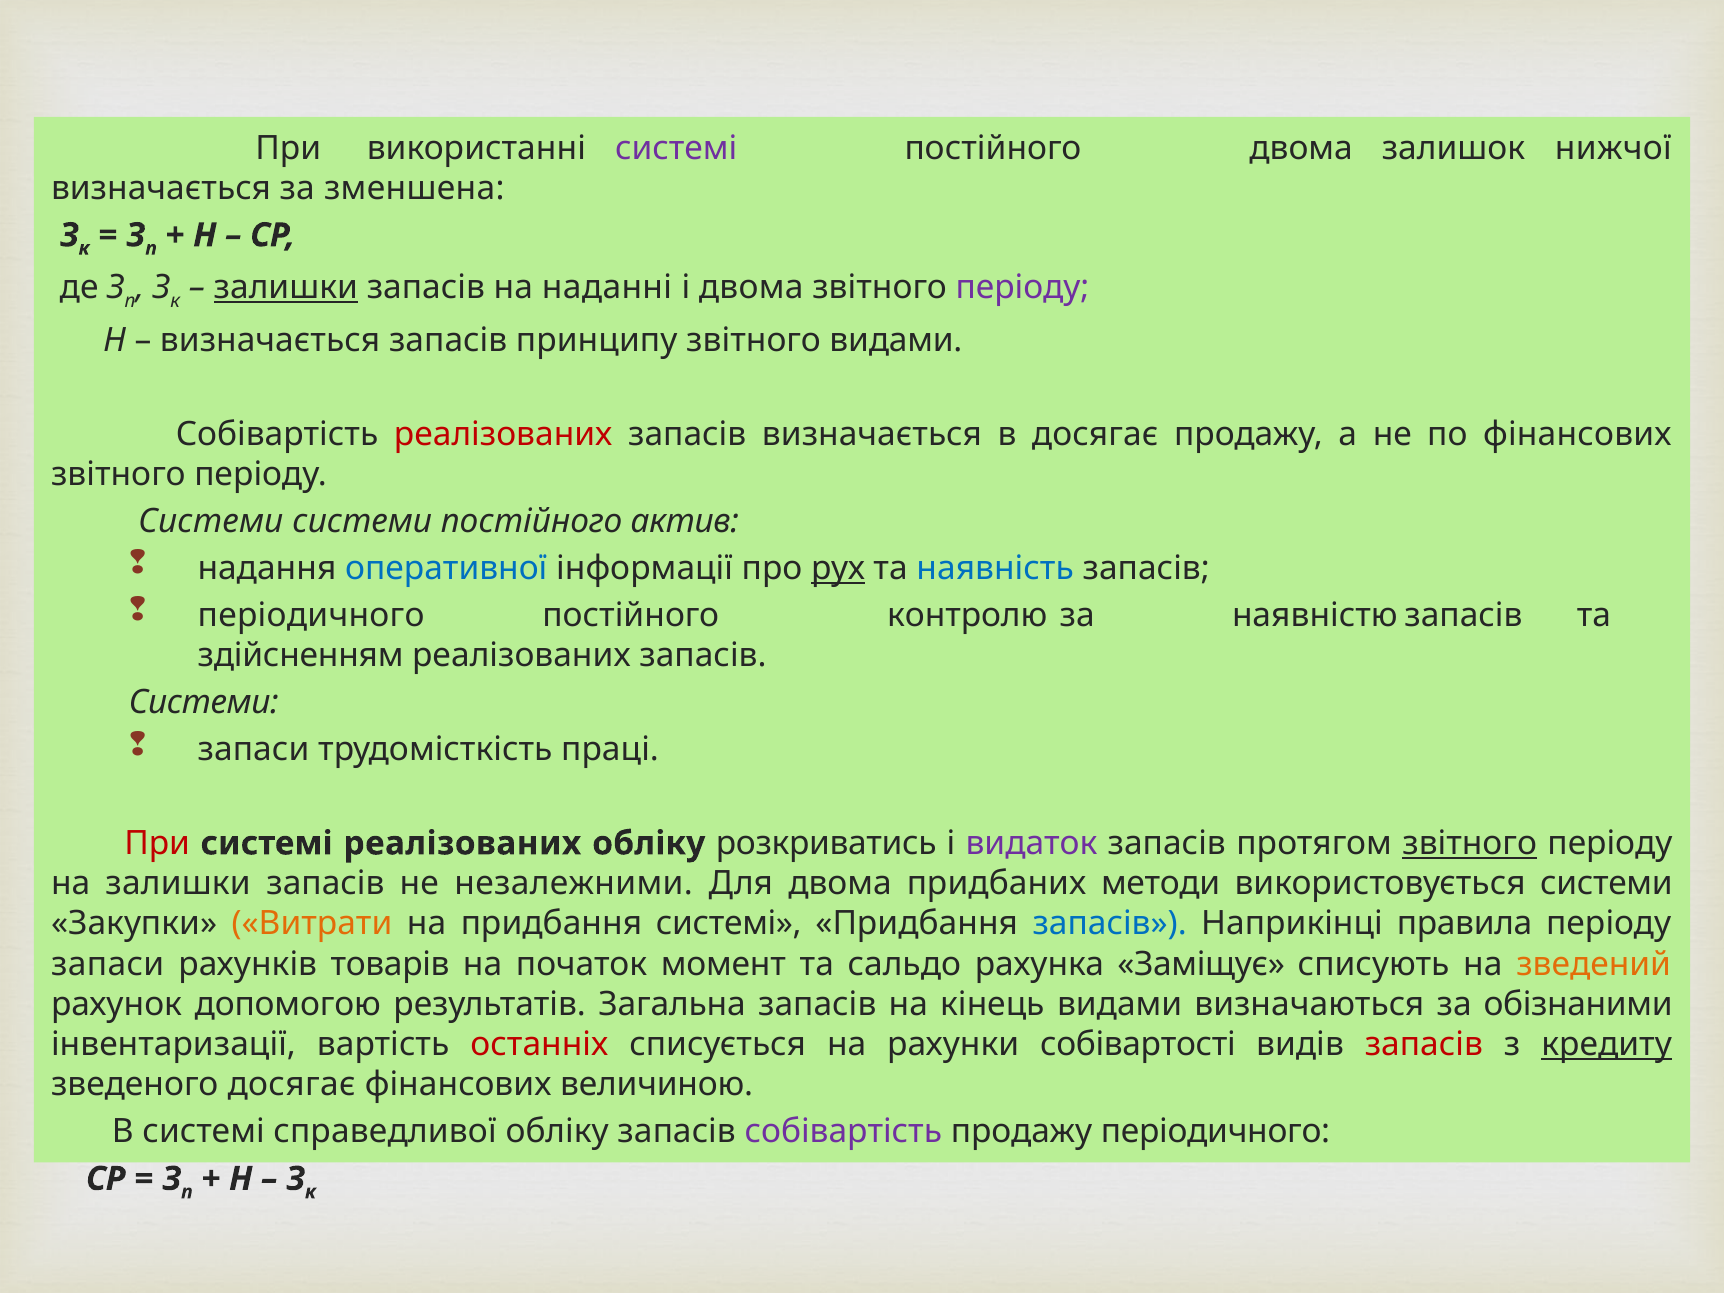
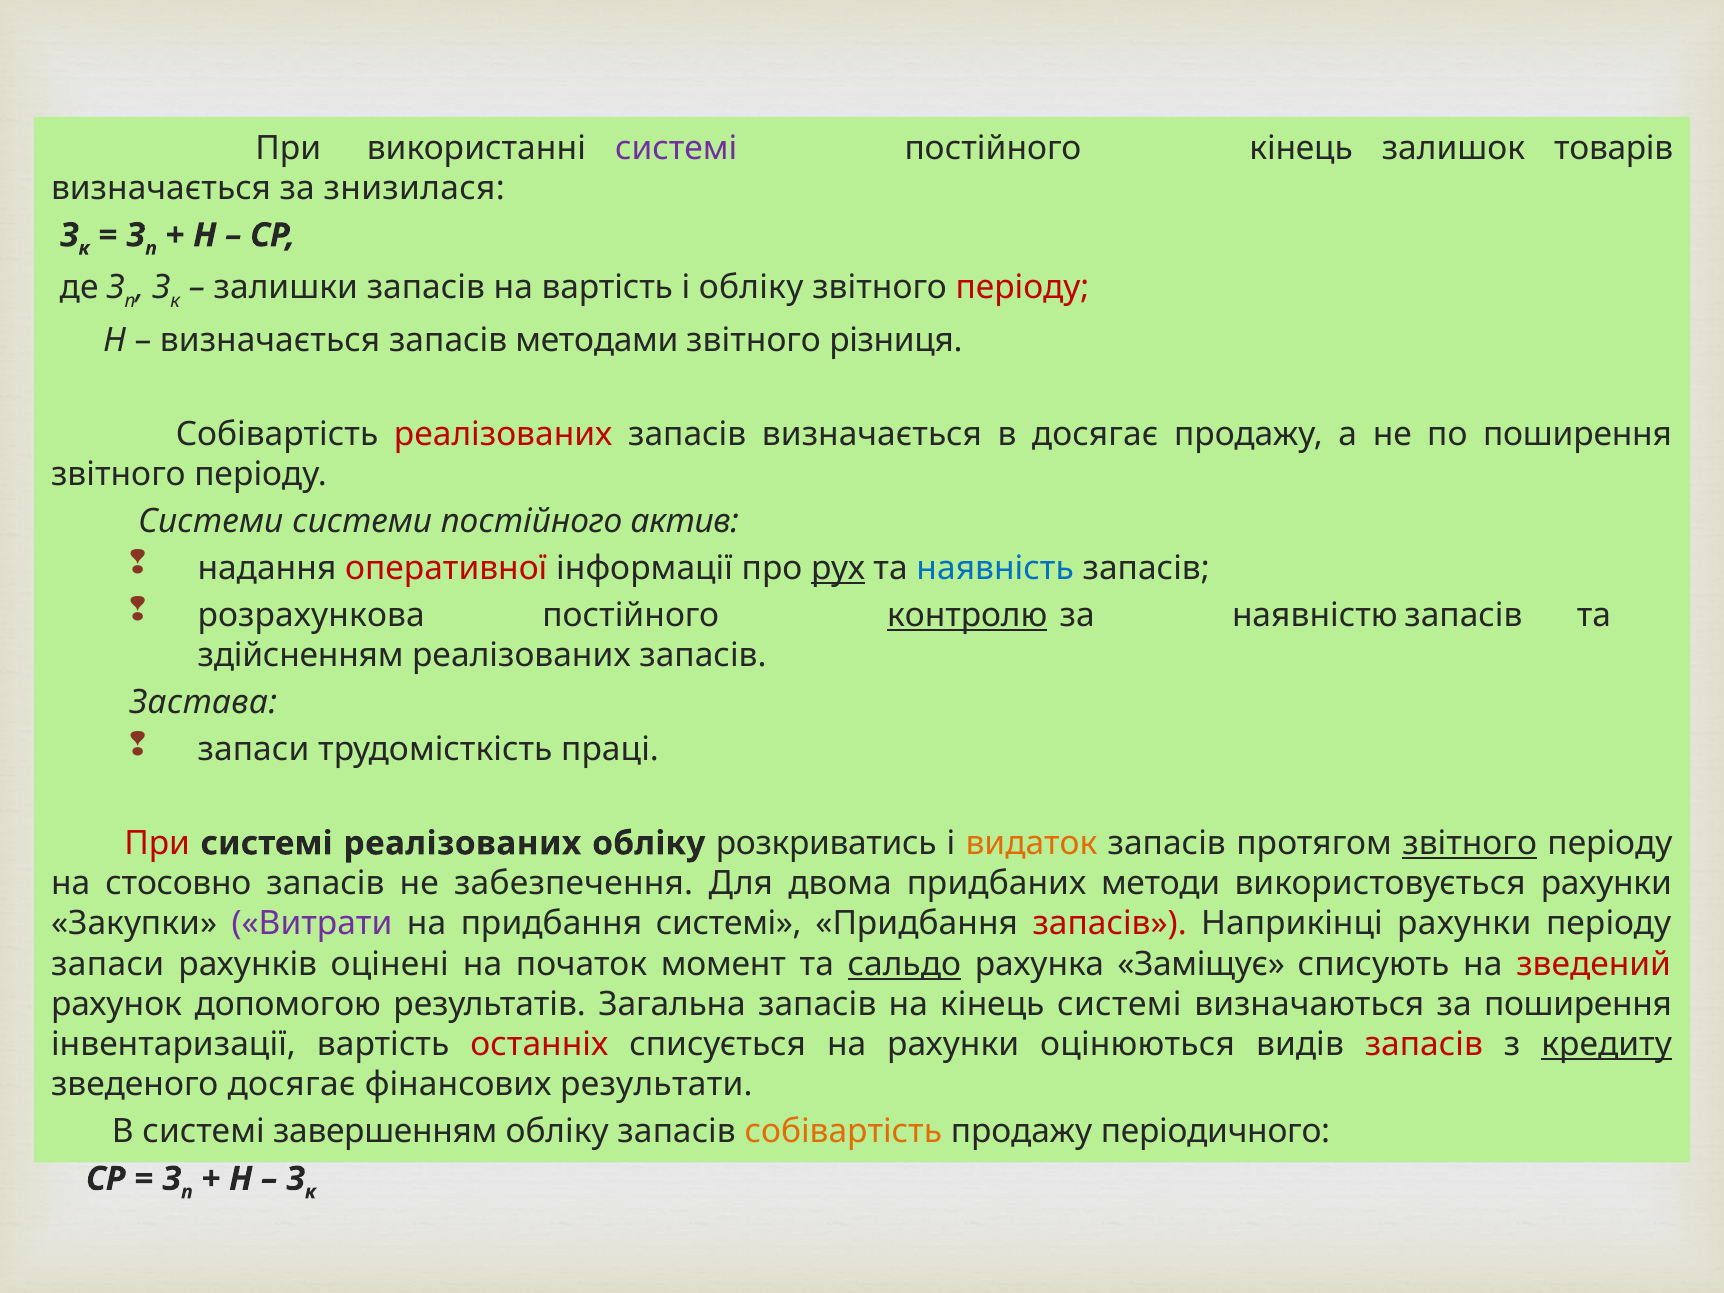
постійного двома: двома -> кінець
нижчої: нижчої -> товарів
зменшена: зменшена -> знизилася
залишки at (286, 288) underline: present -> none
на наданні: наданні -> вартість
і двома: двома -> обліку
періоду at (1023, 288) colour: purple -> red
принципу: принципу -> методами
звітного видами: видами -> різниця
по фінансових: фінансових -> поширення
оперативної colour: blue -> red
періодичного at (311, 615): періодичного -> розрахункова
контролю underline: none -> present
Системи at (204, 702): Системи -> Застава
видаток colour: purple -> orange
на залишки: залишки -> стосовно
незалежними: незалежними -> забезпечення
використовується системи: системи -> рахунки
Витрати colour: orange -> purple
запасів at (1110, 924) colour: blue -> red
Наприкінці правила: правила -> рахунки
товарів: товарів -> оцінені
сальдо underline: none -> present
зведений colour: orange -> red
кінець видами: видами -> системі
за обізнаними: обізнаними -> поширення
собівартості: собівартості -> оцінюються
величиною: величиною -> результати
справедливої: справедливої -> завершенням
собівартість at (843, 1132) colour: purple -> orange
